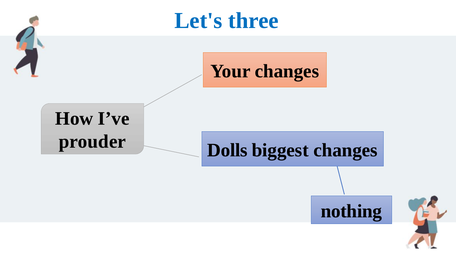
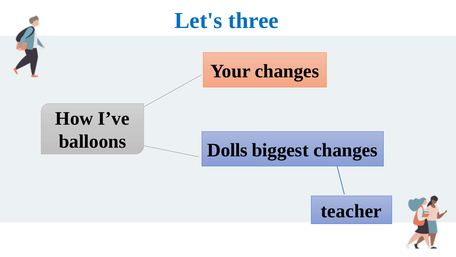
prouder: prouder -> balloons
nothing: nothing -> teacher
